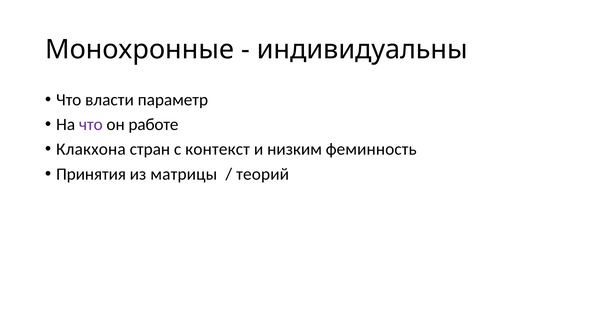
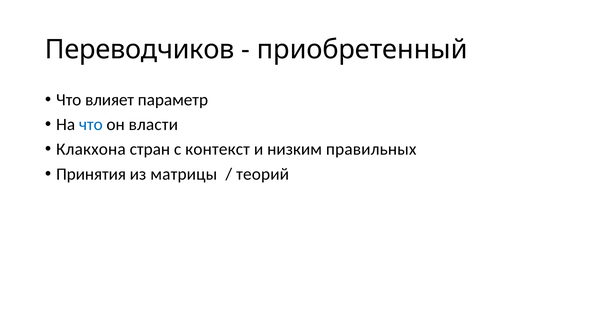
Монохронные: Монохронные -> Переводчиков
индивидуальны: индивидуальны -> приобретенный
власти: власти -> влияет
что at (91, 125) colour: purple -> blue
работе: работе -> власти
феминность: феминность -> правильных
